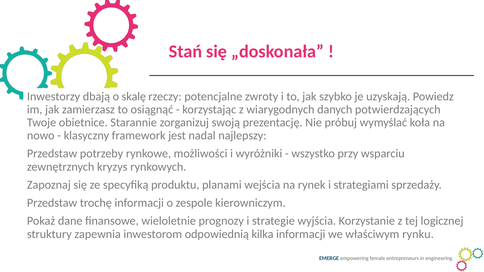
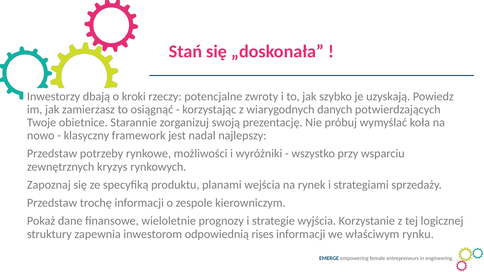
skalę: skalę -> kroki
kilka: kilka -> rises
